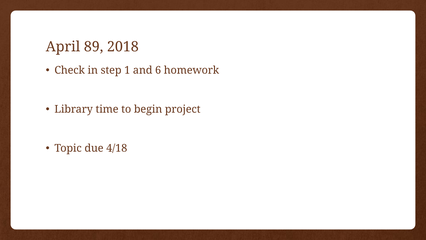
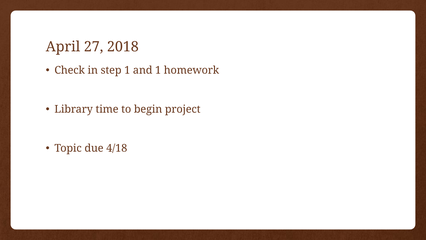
89: 89 -> 27
and 6: 6 -> 1
